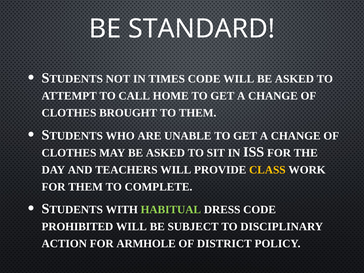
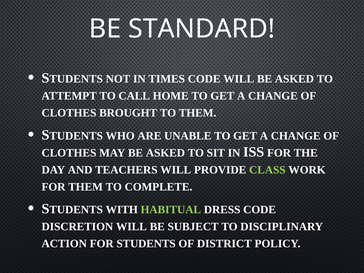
CLASS colour: yellow -> light green
PROHIBITED: PROHIBITED -> DISCRETION
ARMHOLE: ARMHOLE -> STUDENTS
